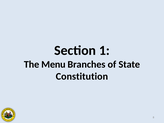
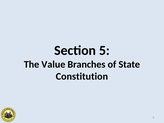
1: 1 -> 5
Menu: Menu -> Value
